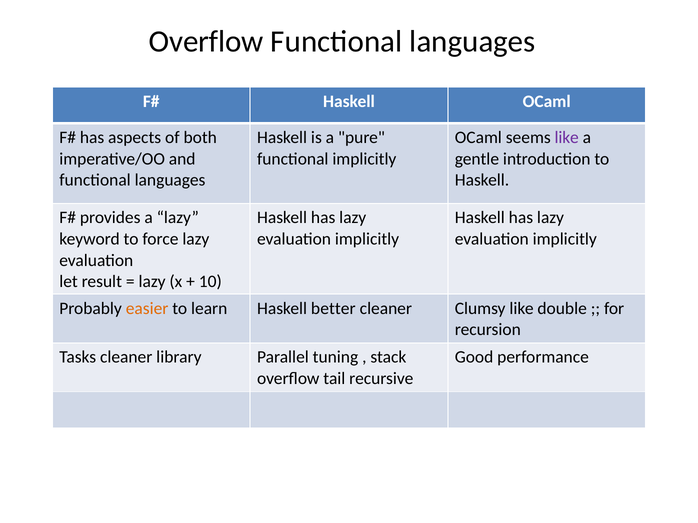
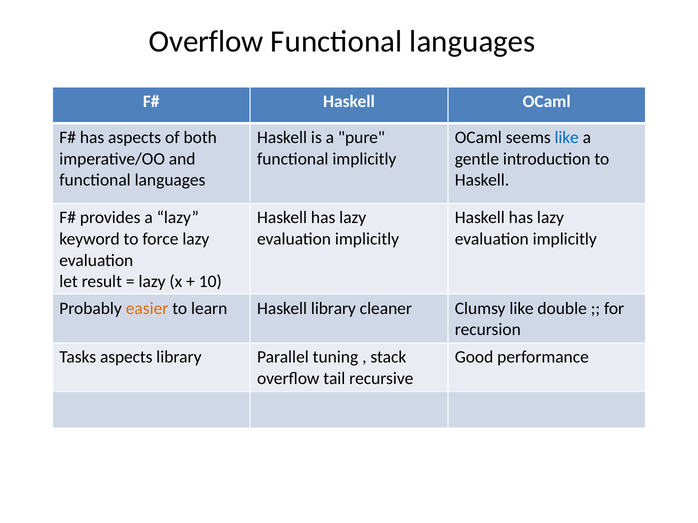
like at (567, 138) colour: purple -> blue
Haskell better: better -> library
Tasks cleaner: cleaner -> aspects
